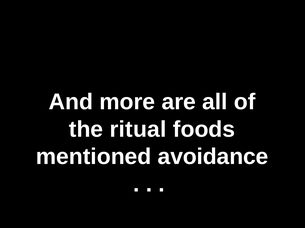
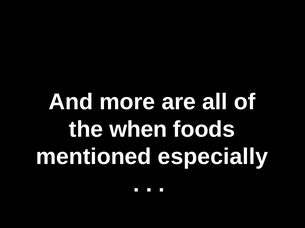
ritual: ritual -> when
avoidance: avoidance -> especially
